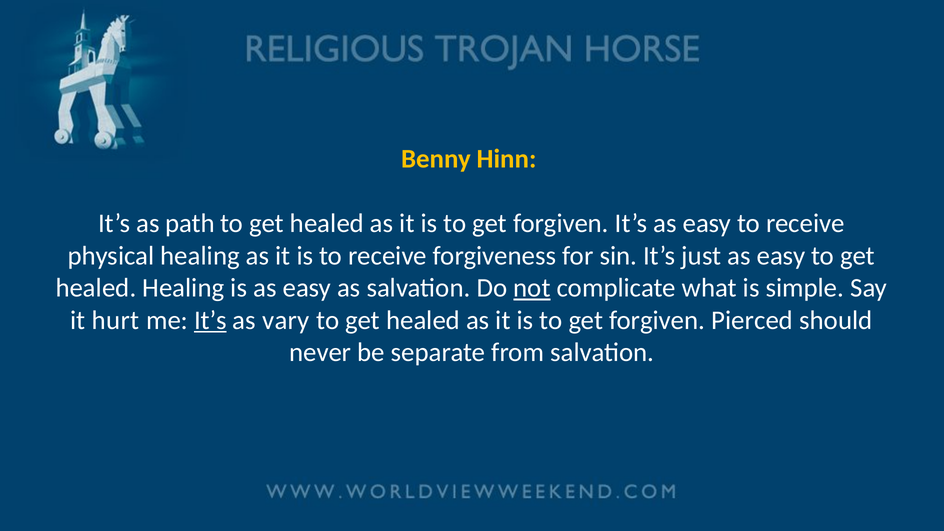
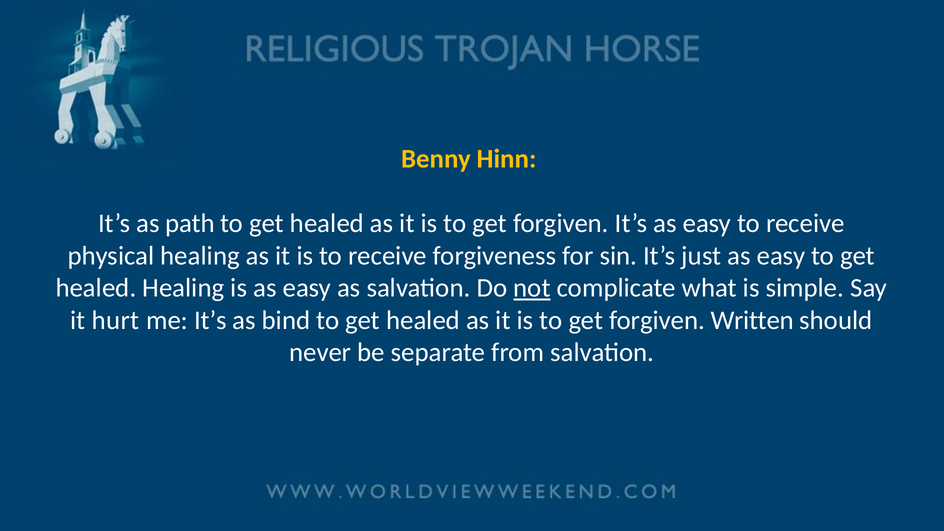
It’s at (210, 320) underline: present -> none
vary: vary -> bind
Pierced: Pierced -> Written
